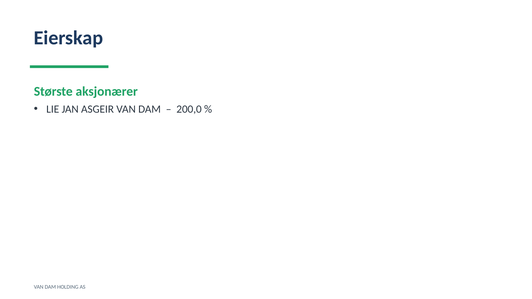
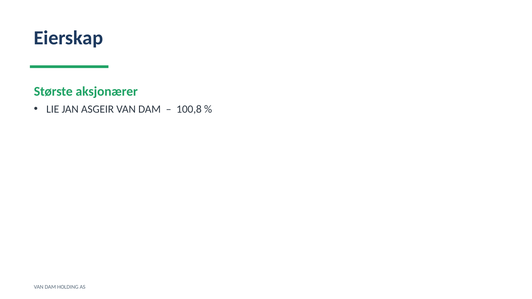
200,0: 200,0 -> 100,8
